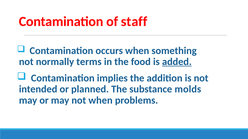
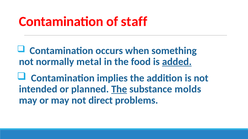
terms: terms -> metal
The at (119, 89) underline: none -> present
not when: when -> direct
